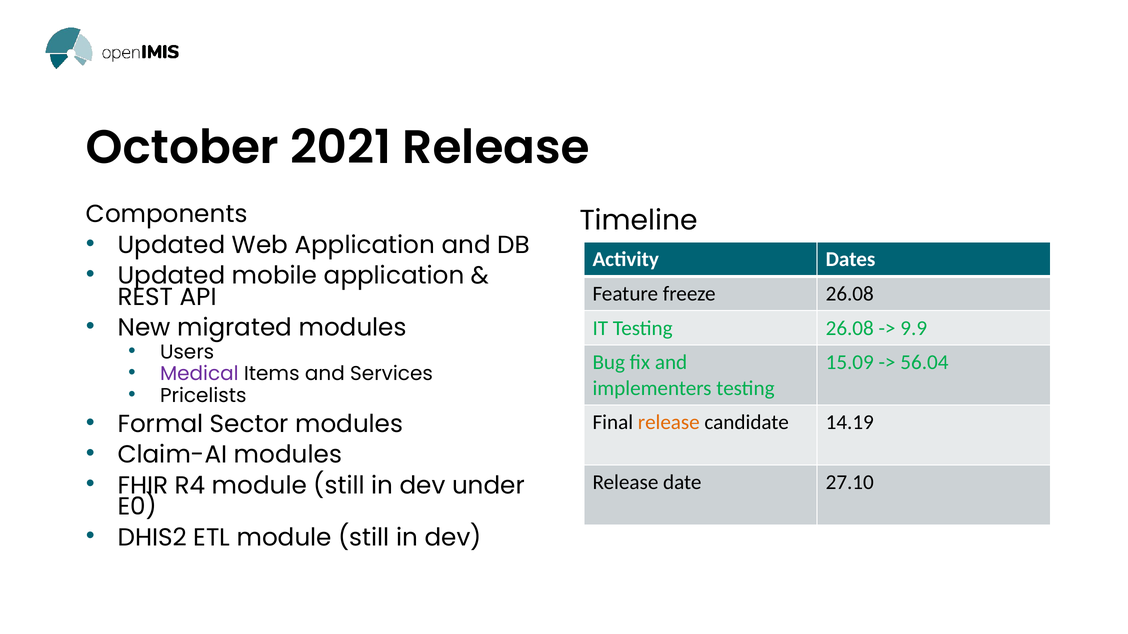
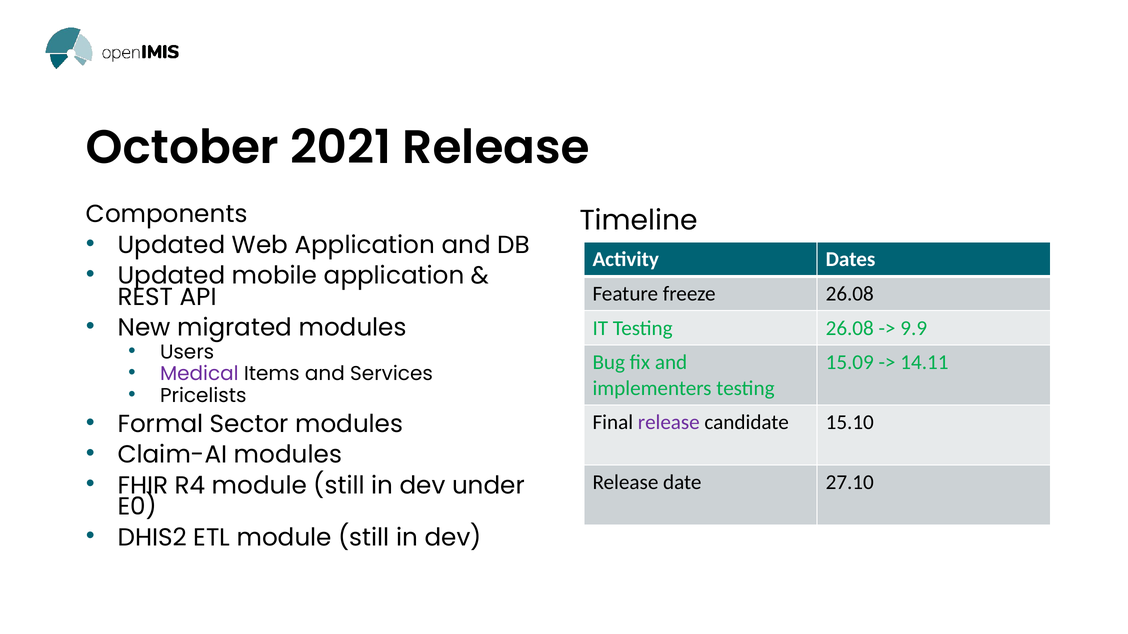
56.04: 56.04 -> 14.11
release at (669, 423) colour: orange -> purple
14.19: 14.19 -> 15.10
